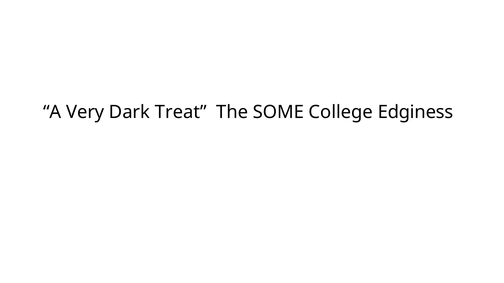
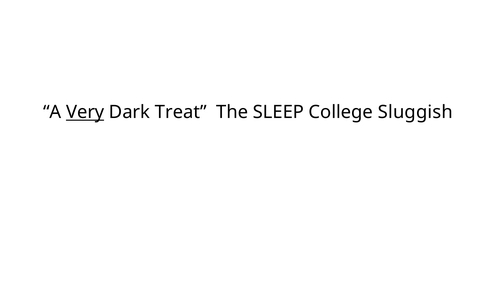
Very underline: none -> present
SOME: SOME -> SLEEP
Edginess: Edginess -> Sluggish
